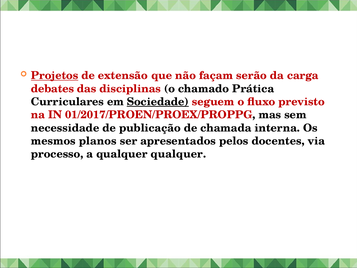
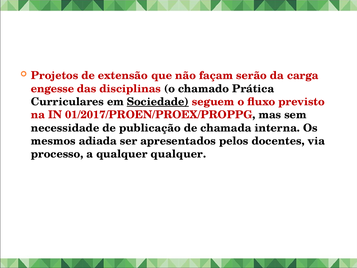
Projetos underline: present -> none
debates: debates -> engesse
planos: planos -> adiada
